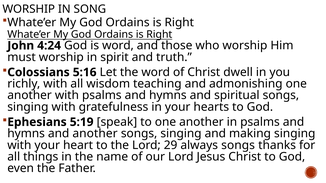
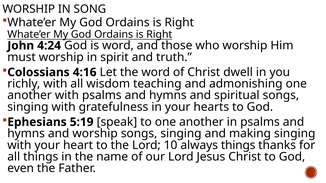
5:16: 5:16 -> 4:16
and another: another -> worship
29: 29 -> 10
always songs: songs -> things
